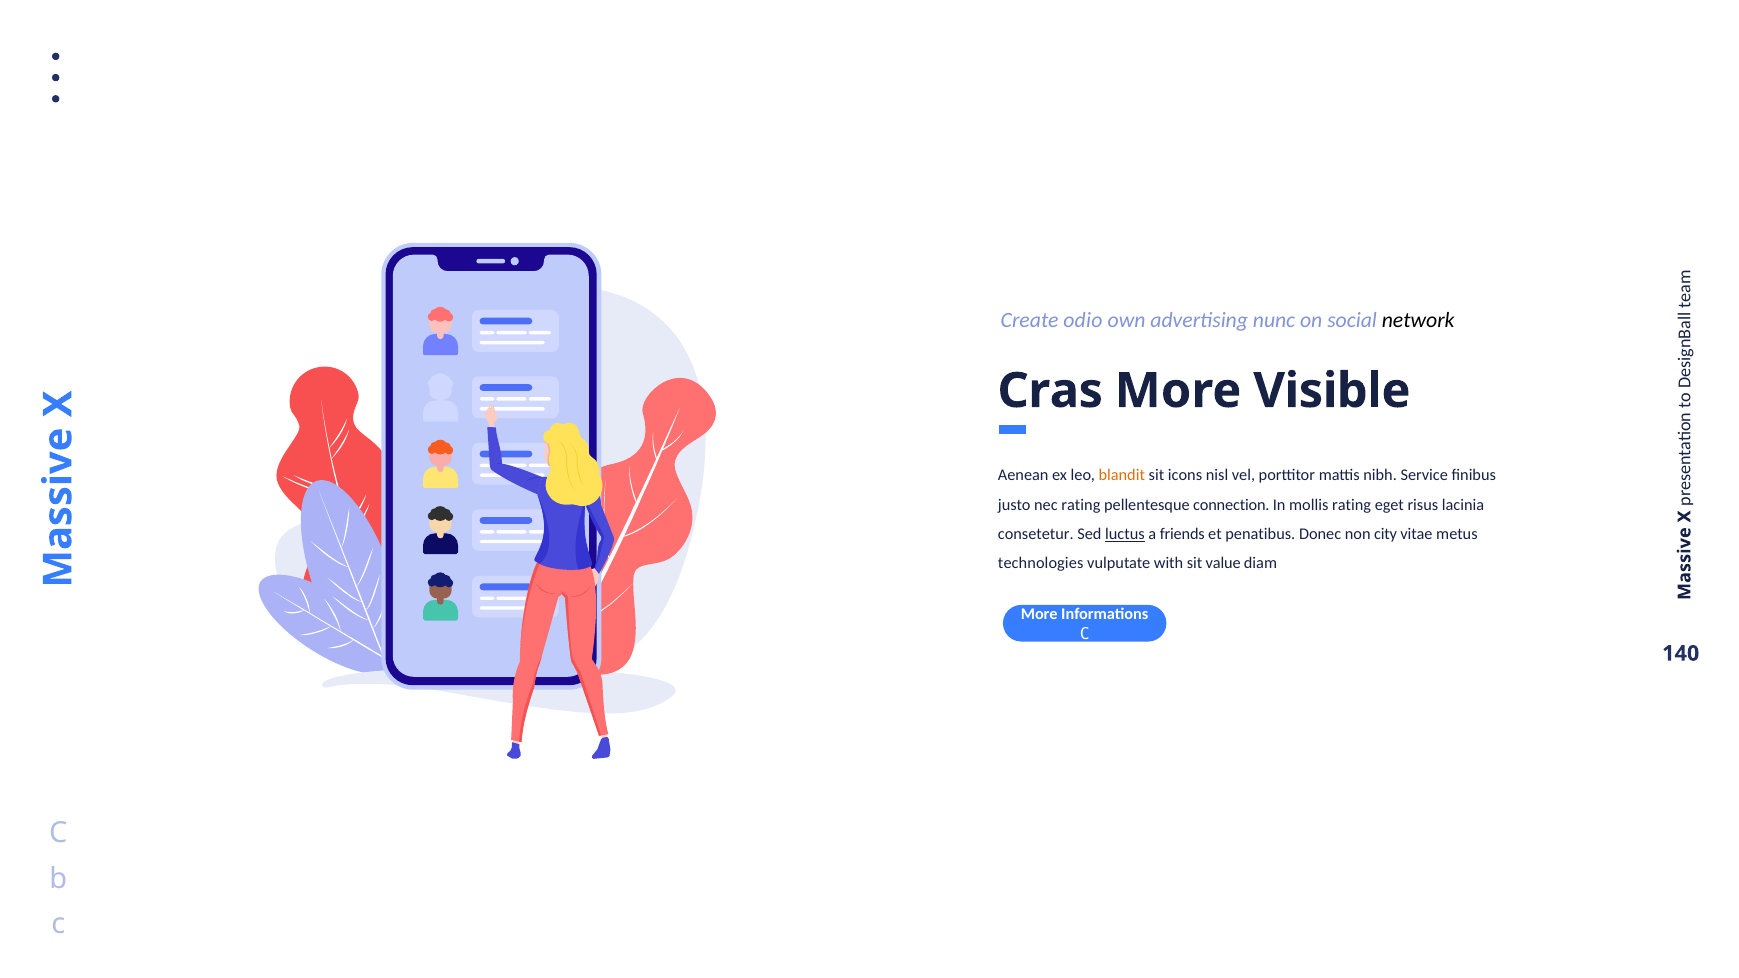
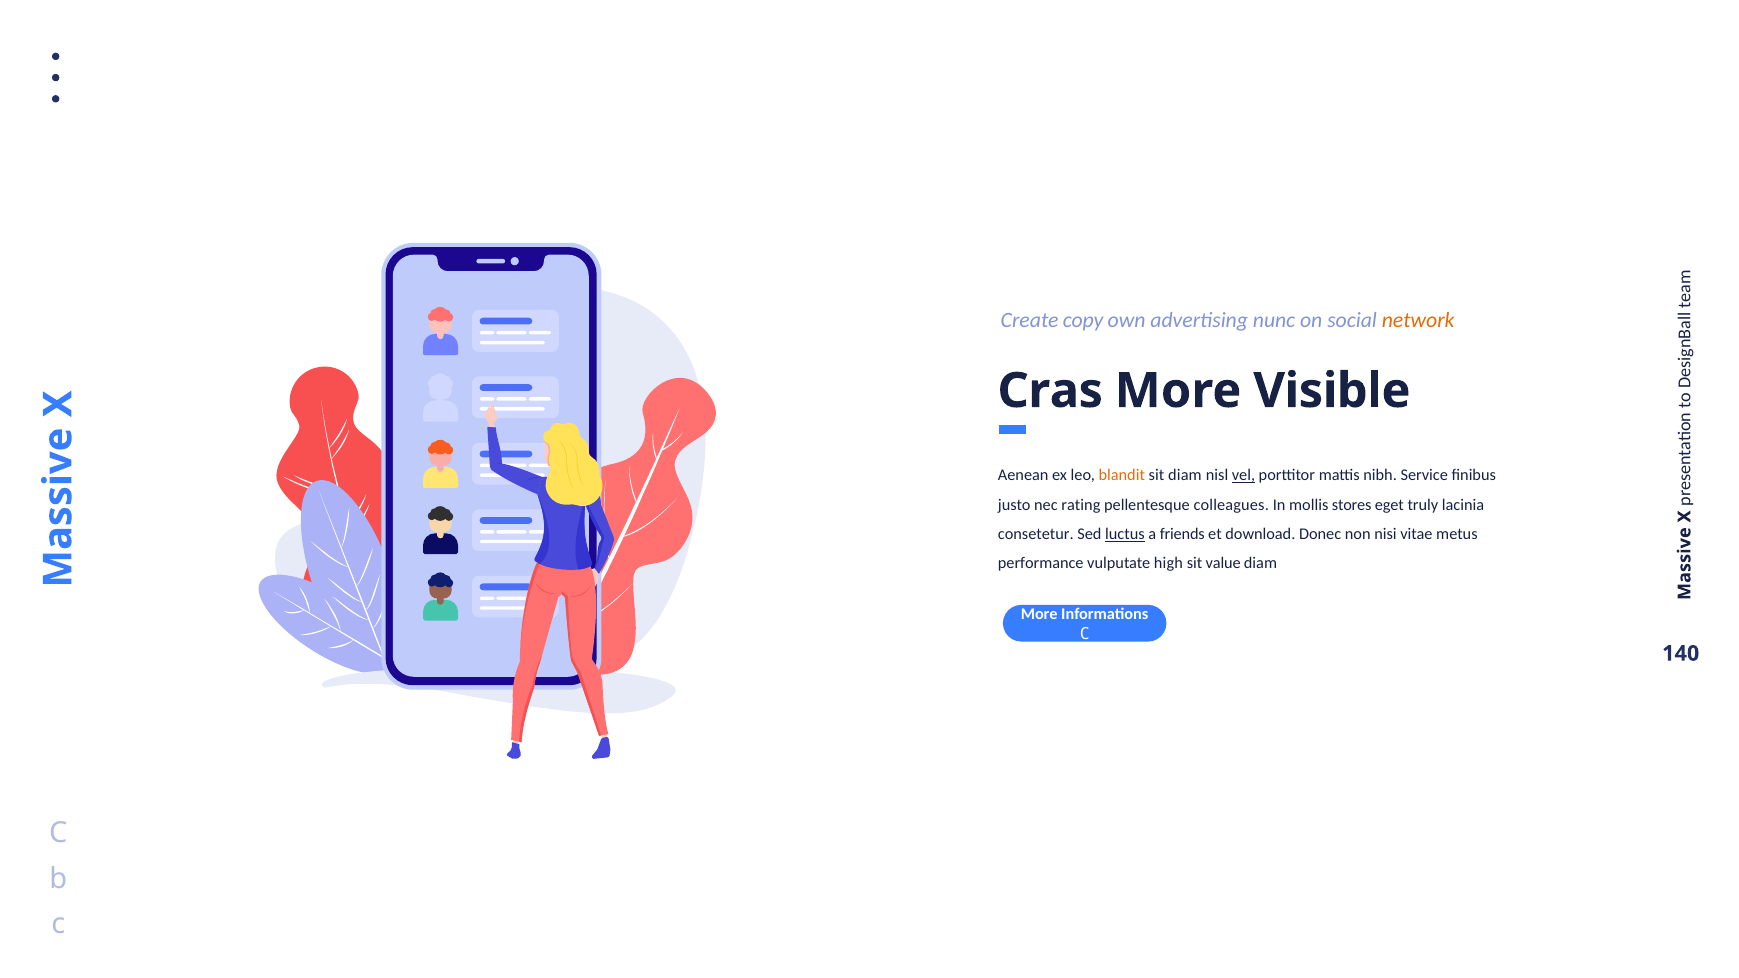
odio: odio -> copy
network colour: black -> orange
sit icons: icons -> diam
vel underline: none -> present
connection: connection -> colleagues
mollis rating: rating -> stores
risus: risus -> truly
penatibus: penatibus -> download
city: city -> nisi
technologies: technologies -> performance
with: with -> high
